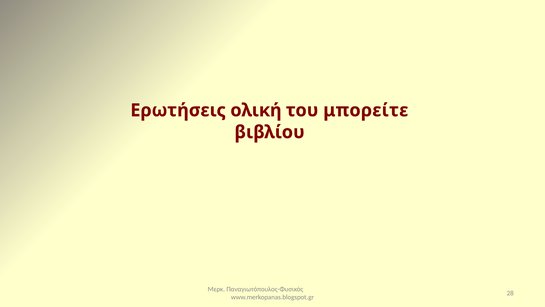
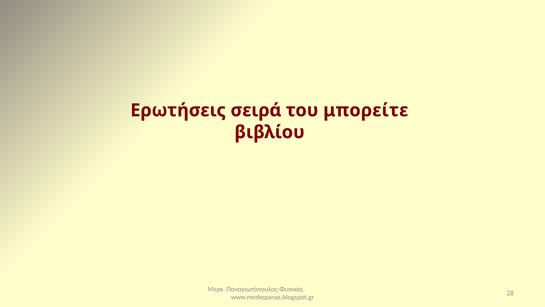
ολική: ολική -> σειρά
